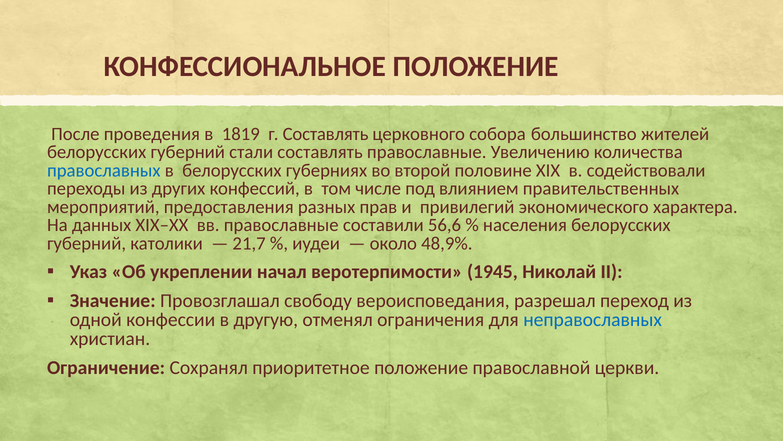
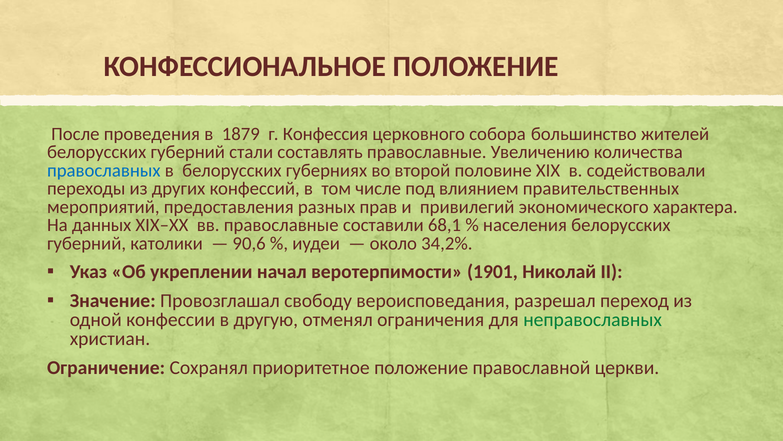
1819: 1819 -> 1879
г Составлять: Составлять -> Конфессия
56,6: 56,6 -> 68,1
21,7: 21,7 -> 90,6
48,9%: 48,9% -> 34,2%
1945: 1945 -> 1901
неправославных colour: blue -> green
